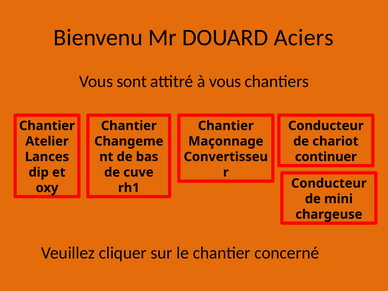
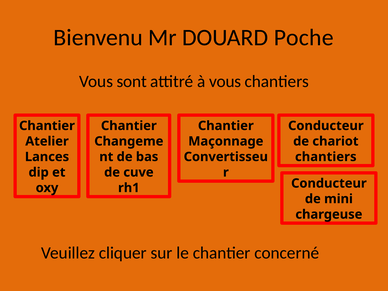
Aciers: Aciers -> Poche
continuer at (326, 157): continuer -> chantiers
